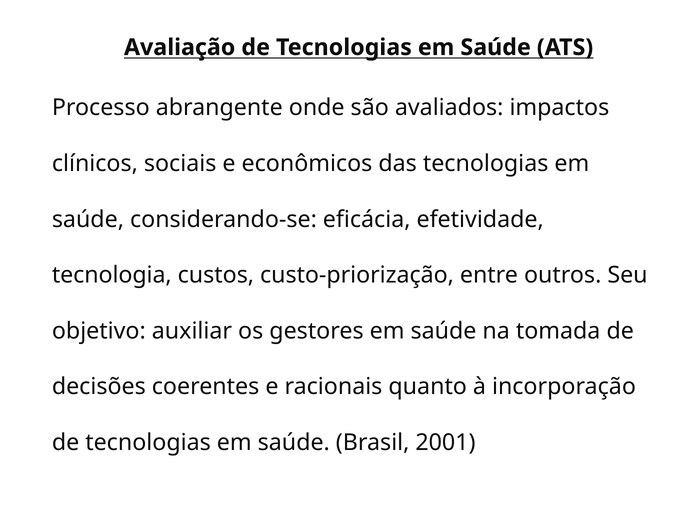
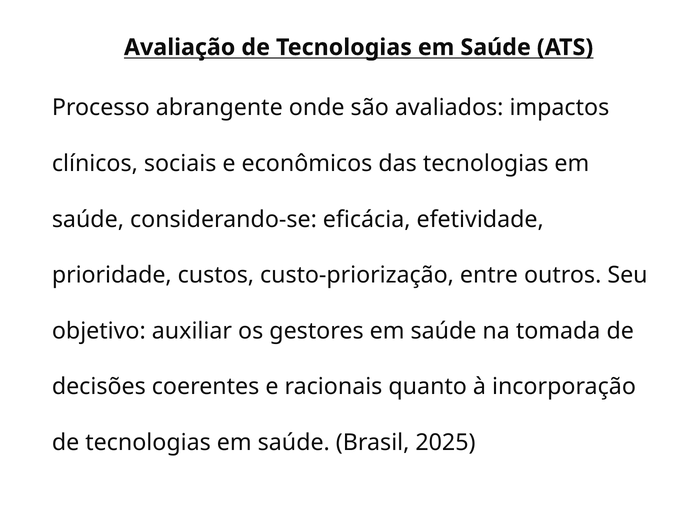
tecnologia: tecnologia -> prioridade
2001: 2001 -> 2025
